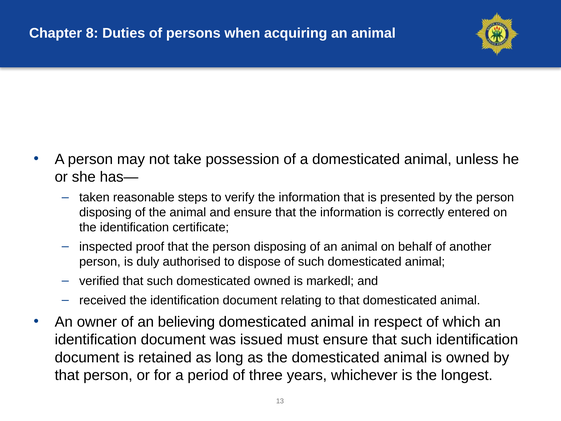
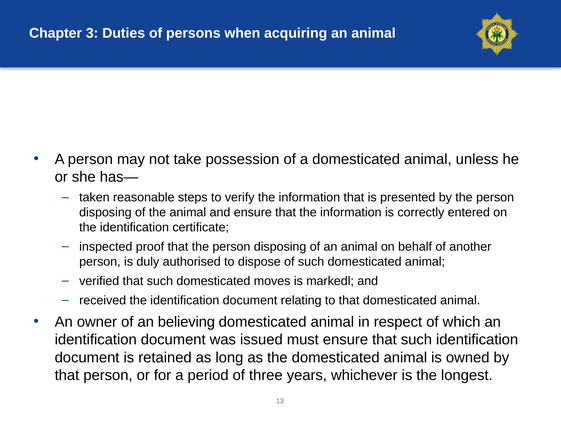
8: 8 -> 3
domesticated owned: owned -> moves
